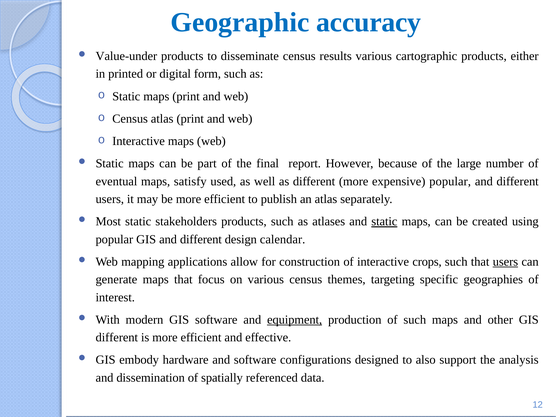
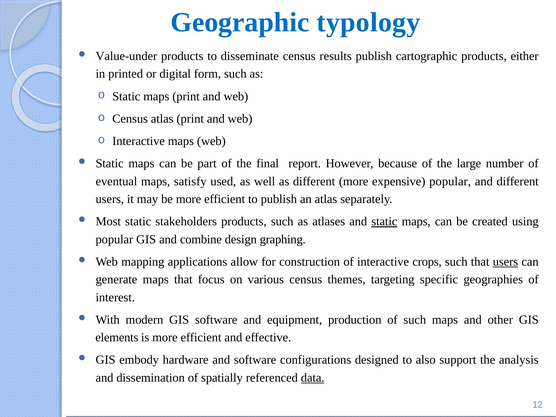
accuracy: accuracy -> typology
results various: various -> publish
GIS and different: different -> combine
calendar: calendar -> graphing
equipment underline: present -> none
different at (117, 337): different -> elements
data underline: none -> present
